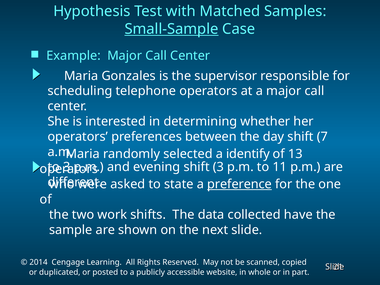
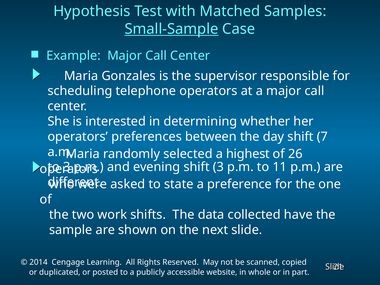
identify: identify -> highest
13: 13 -> 26
preference underline: present -> none
